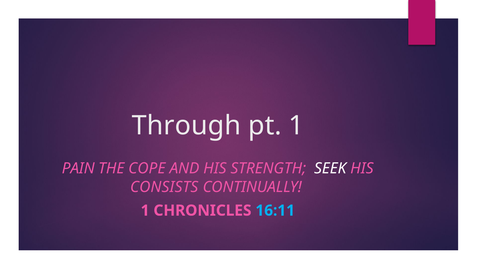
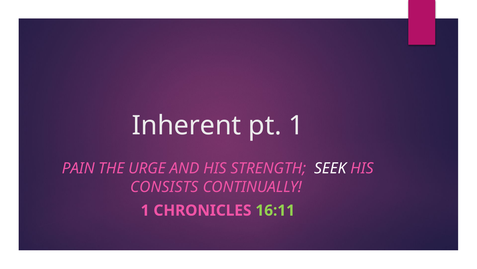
Through: Through -> Inherent
COPE: COPE -> URGE
16:11 colour: light blue -> light green
